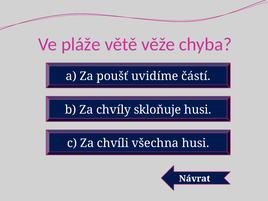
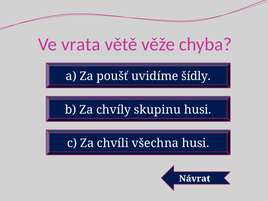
pláže: pláže -> vrata
částí: částí -> šídly
skloňuje: skloňuje -> skupinu
